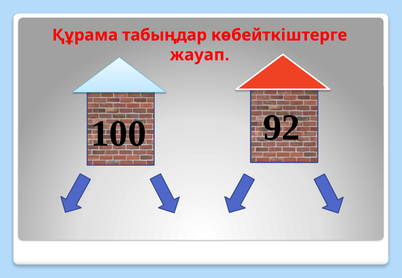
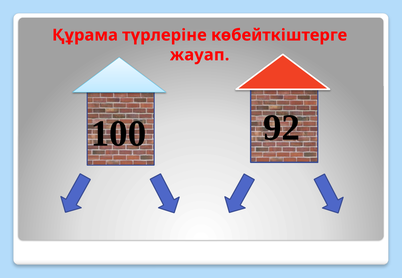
табыңдар: табыңдар -> түрлеріне
